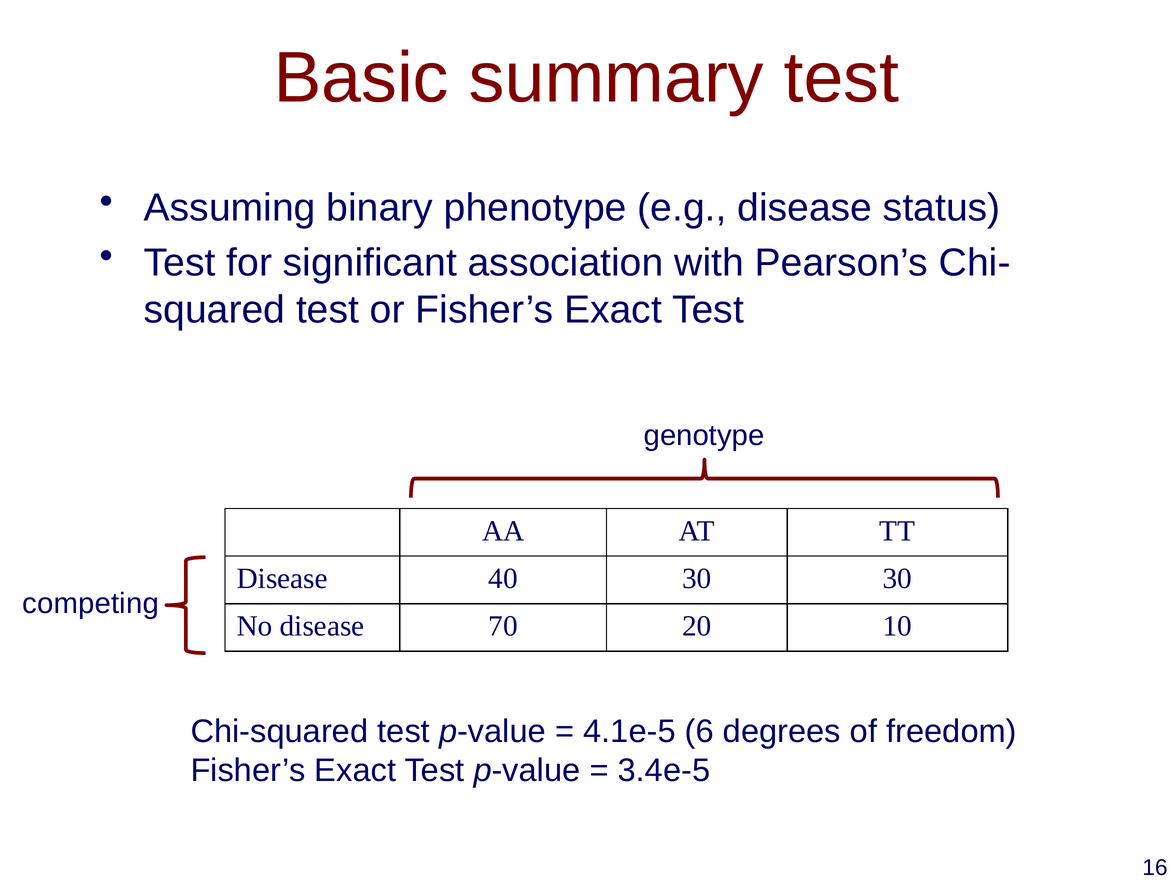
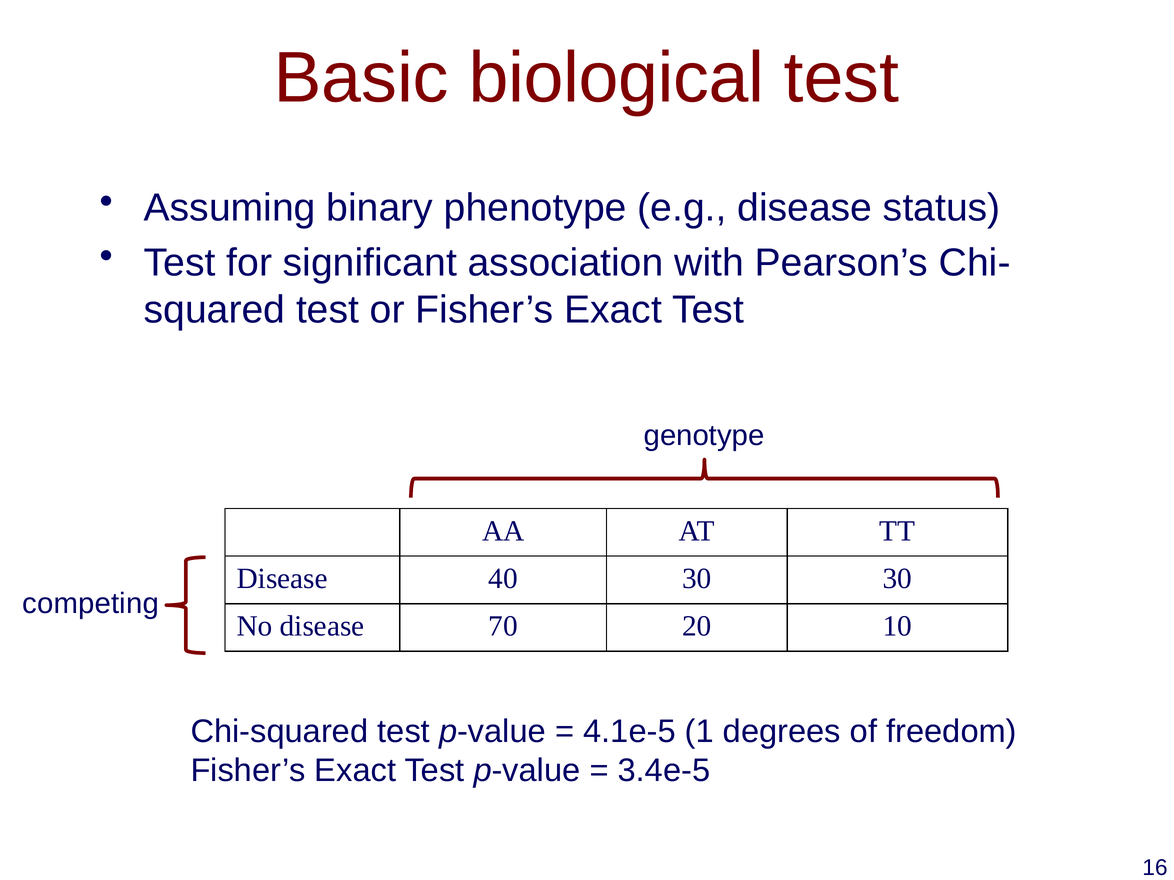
summary: summary -> biological
6: 6 -> 1
